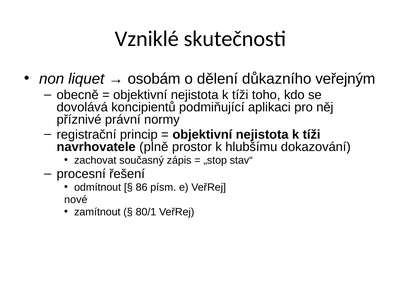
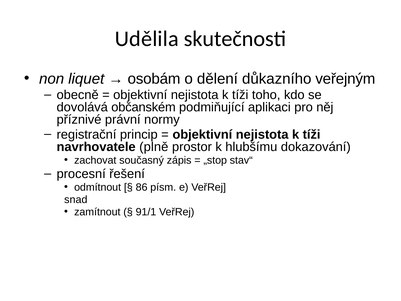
Vzniklé: Vzniklé -> Udělila
koncipientů: koncipientů -> občanském
nové: nové -> snad
80/1: 80/1 -> 91/1
